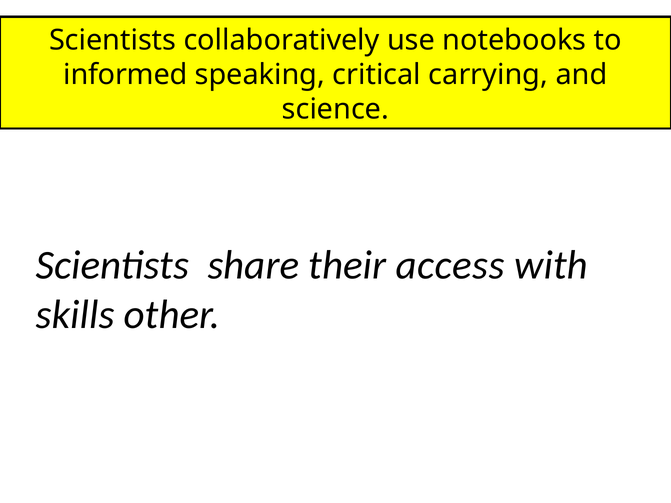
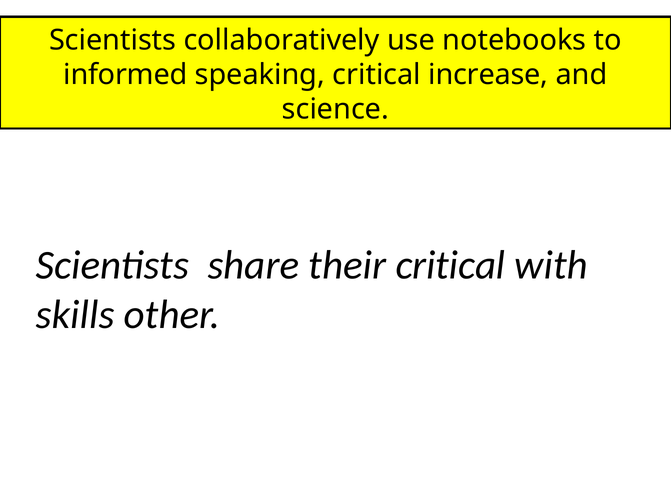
carrying: carrying -> increase
their access: access -> critical
